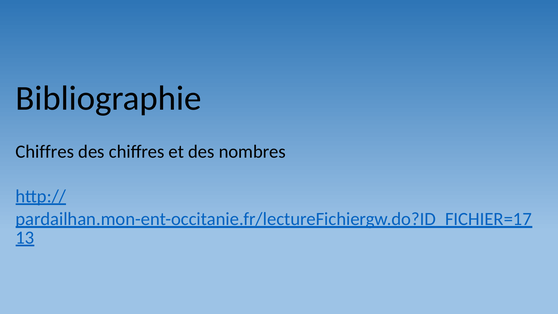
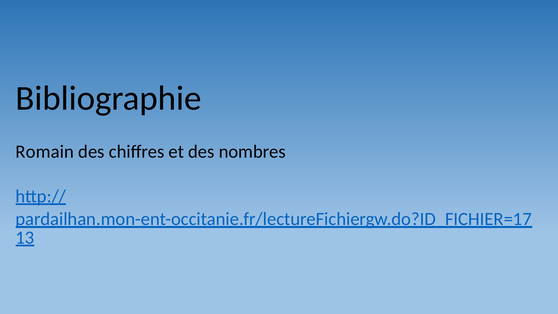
Chiffres at (45, 151): Chiffres -> Romain
